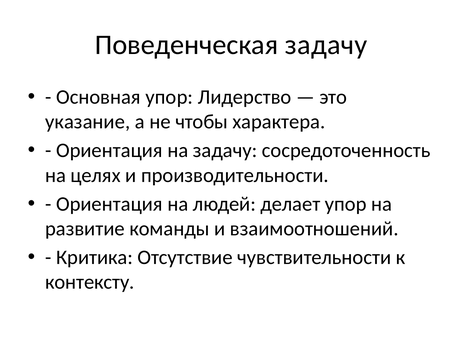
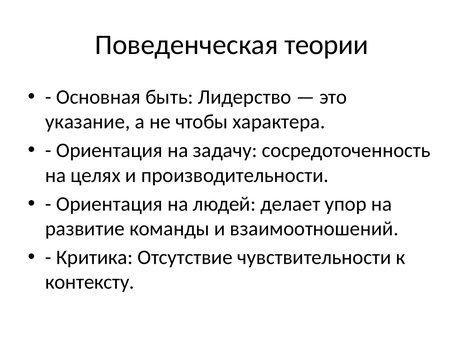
Поведенческая задачу: задачу -> теории
Основная упор: упор -> быть
